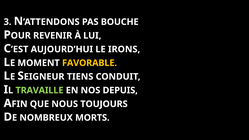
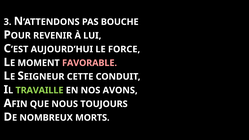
IRONS: IRONS -> FORCE
FAVORABLE colour: yellow -> pink
TIENS: TIENS -> CETTE
DEPUIS: DEPUIS -> AVONS
